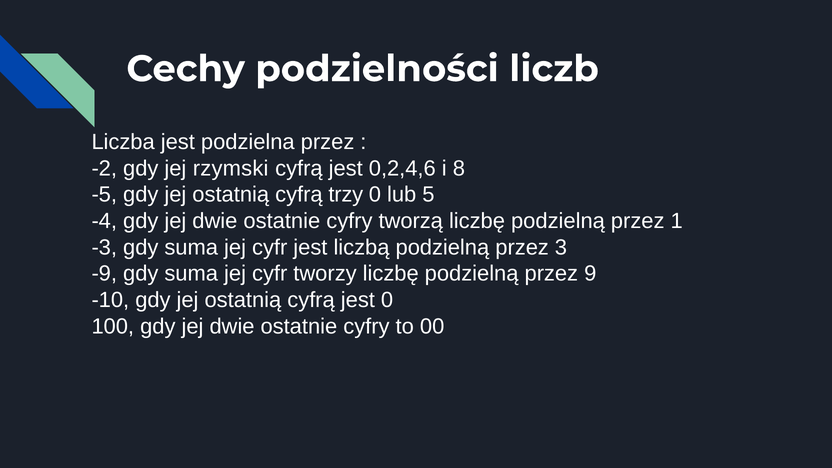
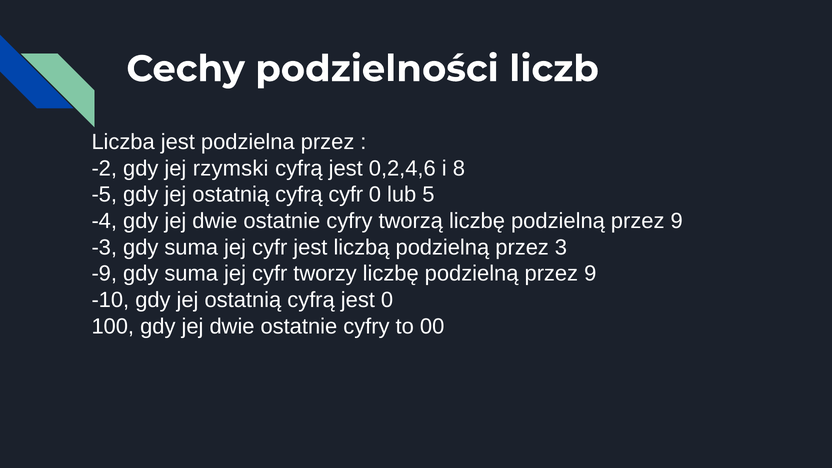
cyfrą trzy: trzy -> cyfr
1 at (677, 221): 1 -> 9
